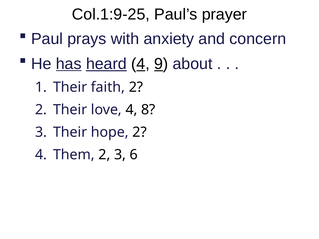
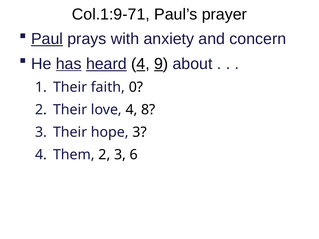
Col.1:9-25: Col.1:9-25 -> Col.1:9-71
Paul underline: none -> present
faith 2: 2 -> 0
hope 2: 2 -> 3
